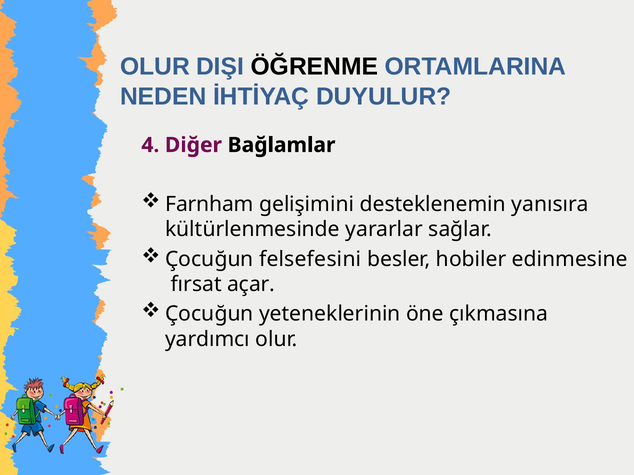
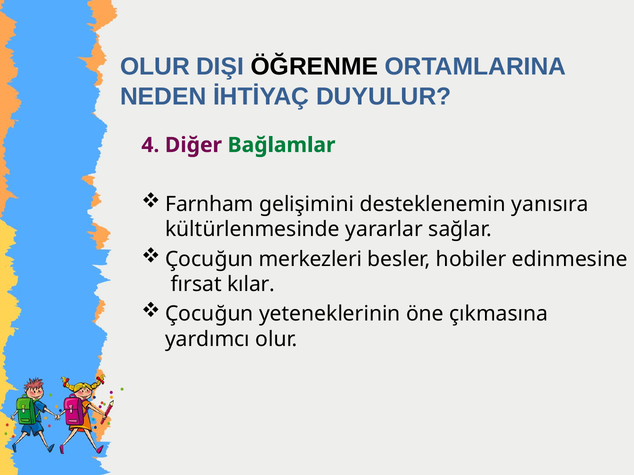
Bağlamlar colour: black -> green
felsefesini: felsefesini -> merkezleri
açar: açar -> kılar
